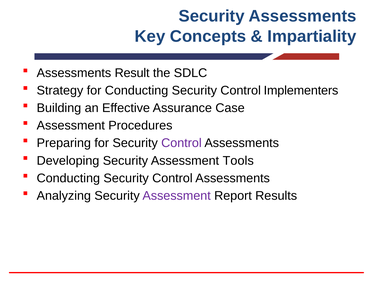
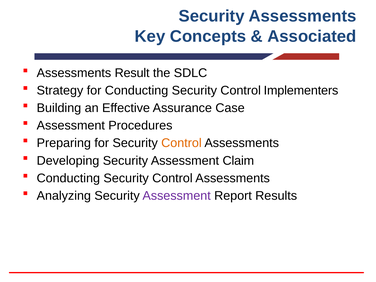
Impartiality: Impartiality -> Associated
Control at (181, 143) colour: purple -> orange
Tools: Tools -> Claim
